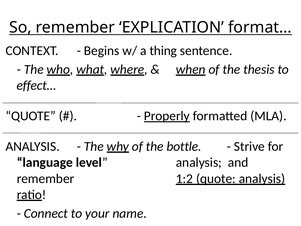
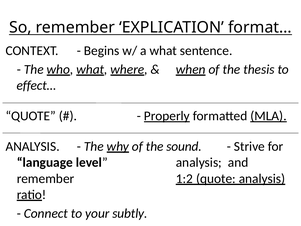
a thing: thing -> what
MLA underline: none -> present
bottle: bottle -> sound
name: name -> subtly
